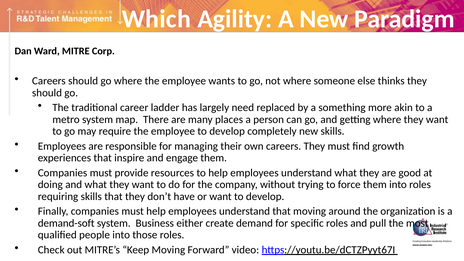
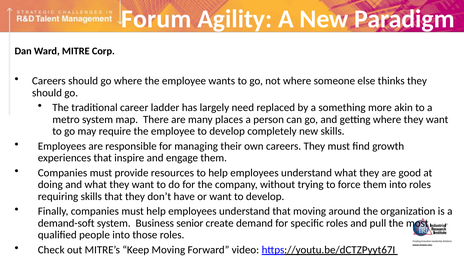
Which: Which -> Forum
either: either -> senior
